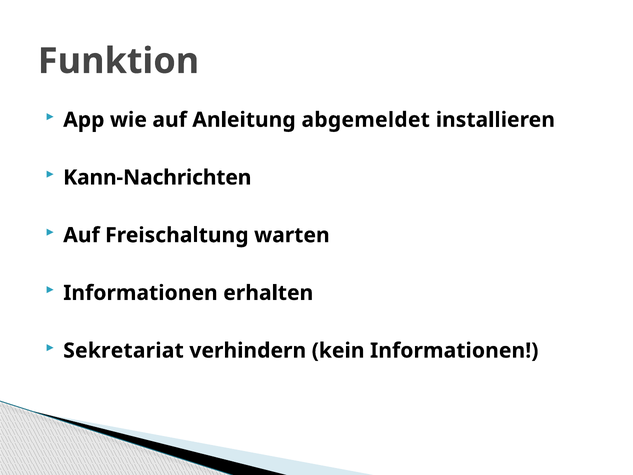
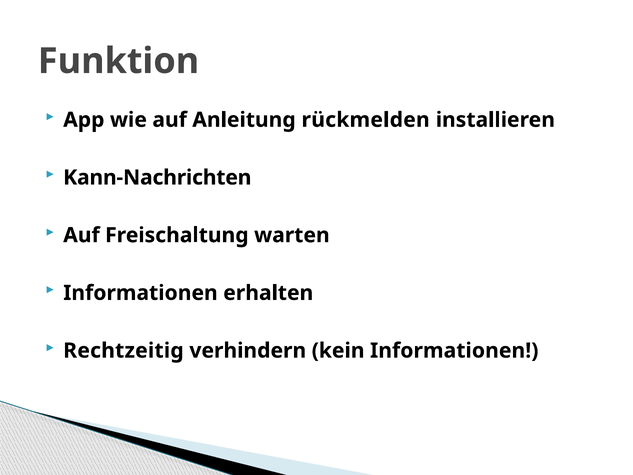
abgemeldet: abgemeldet -> rückmelden
Sekretariat: Sekretariat -> Rechtzeitig
